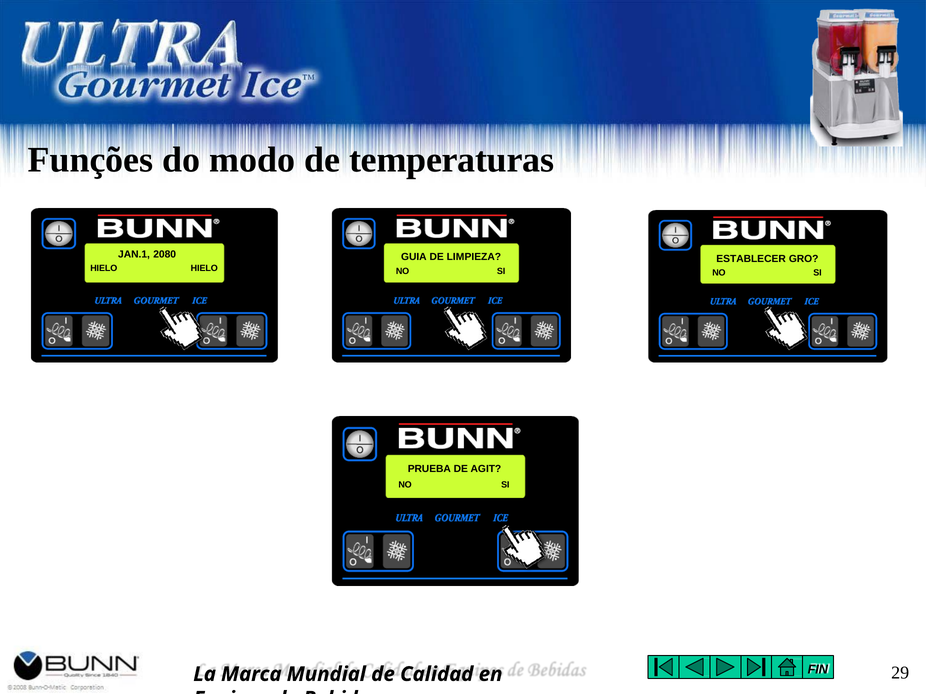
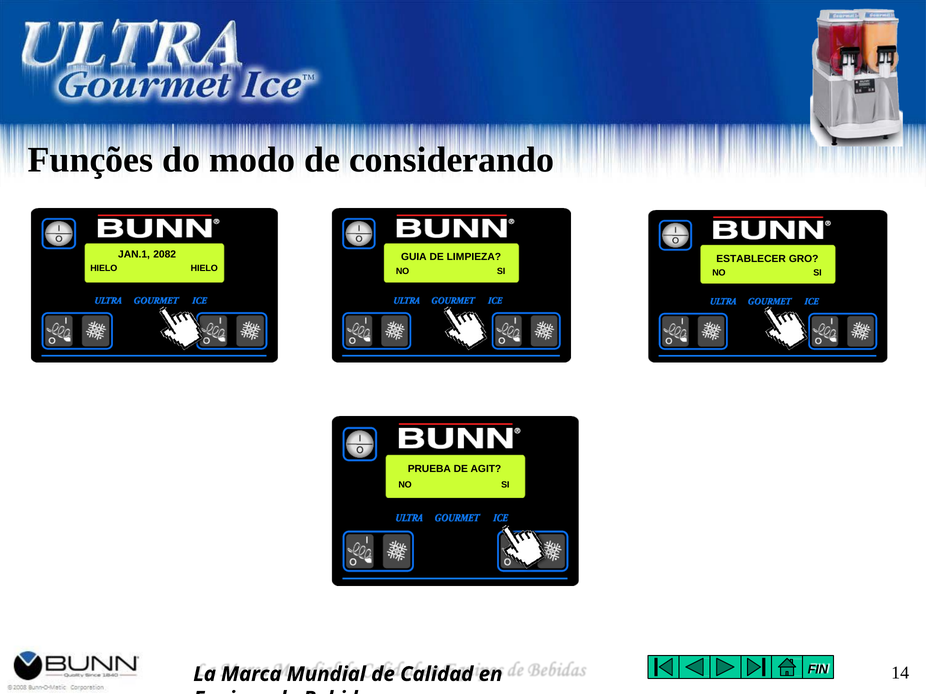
temperaturas: temperaturas -> considerando
2080: 2080 -> 2082
29: 29 -> 14
